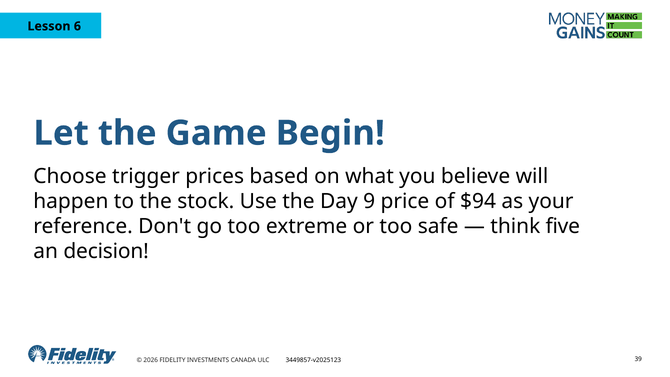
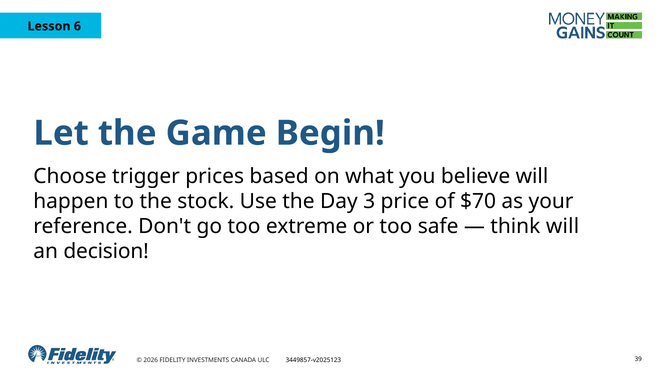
9: 9 -> 3
$94: $94 -> $70
think five: five -> will
